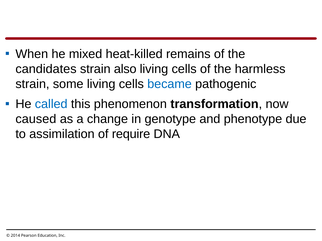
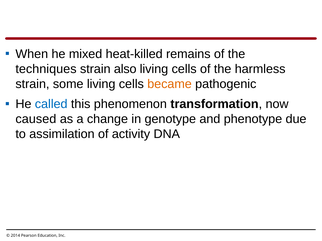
candidates: candidates -> techniques
became colour: blue -> orange
require: require -> activity
